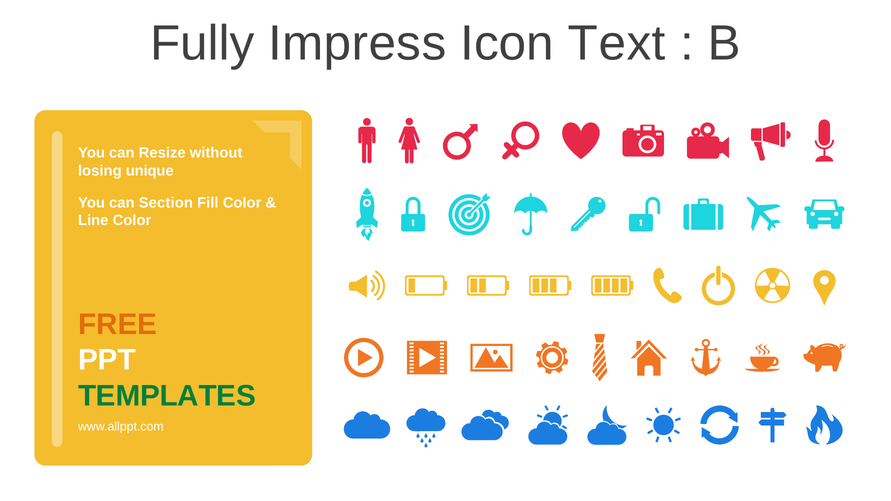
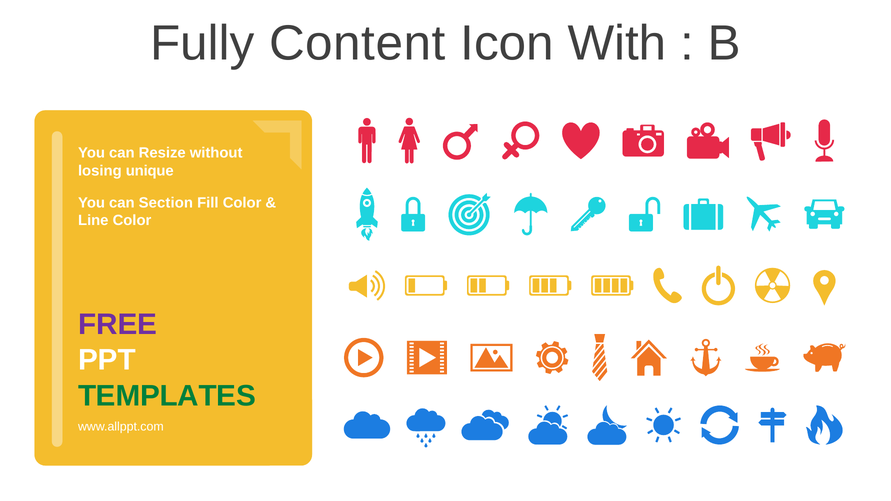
Impress: Impress -> Content
Text: Text -> With
FREE colour: orange -> purple
